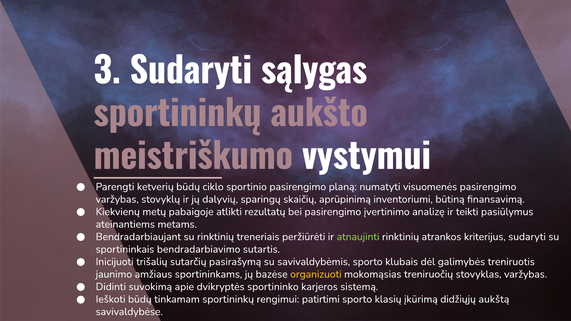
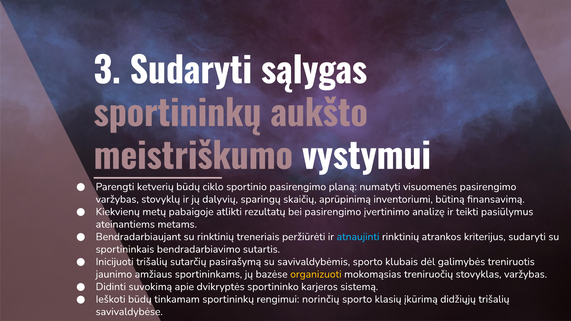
atnaujinti colour: light green -> light blue
patirtimi: patirtimi -> norinčių
didžiųjų aukštą: aukštą -> trišalių
